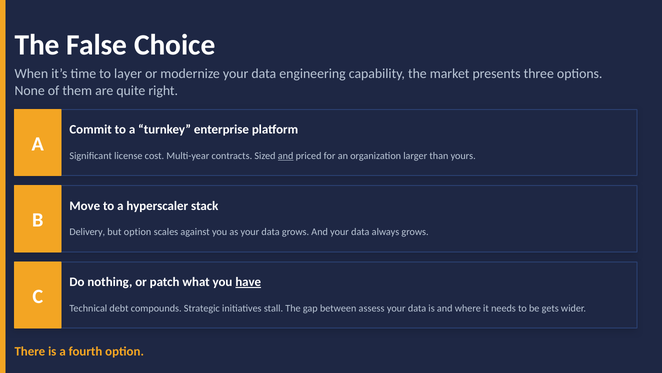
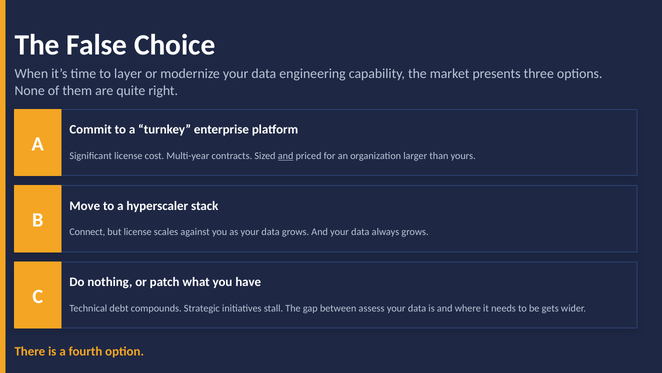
Delivery: Delivery -> Connect
but option: option -> license
have underline: present -> none
